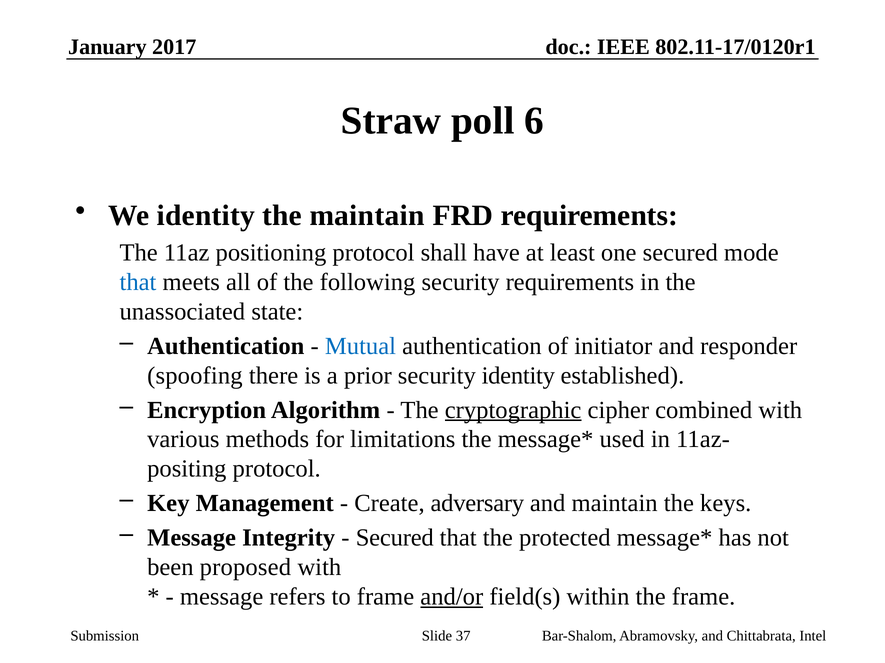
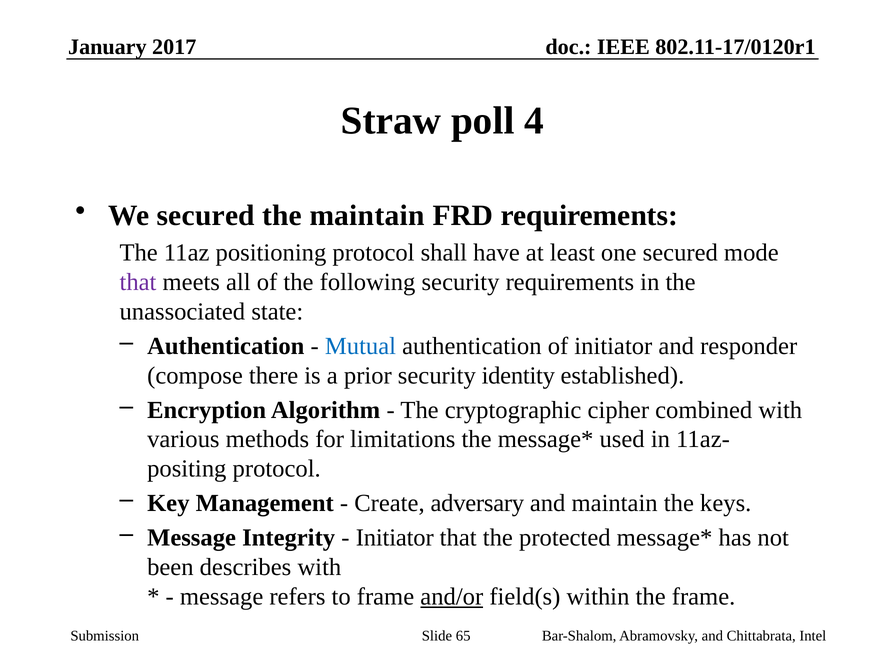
6: 6 -> 4
We identity: identity -> secured
that at (138, 283) colour: blue -> purple
spoofing: spoofing -> compose
cryptographic underline: present -> none
Secured at (395, 538): Secured -> Initiator
proposed: proposed -> describes
37: 37 -> 65
